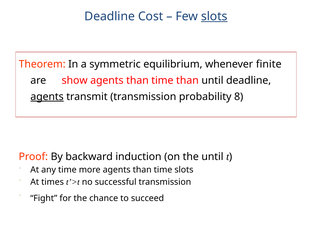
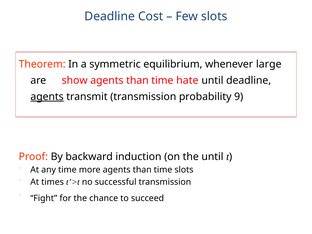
slots at (214, 16) underline: present -> none
finite: finite -> large
time than: than -> hate
8: 8 -> 9
